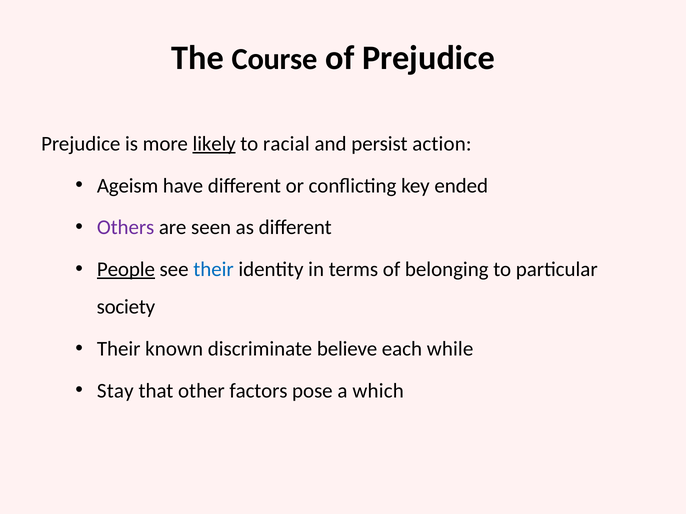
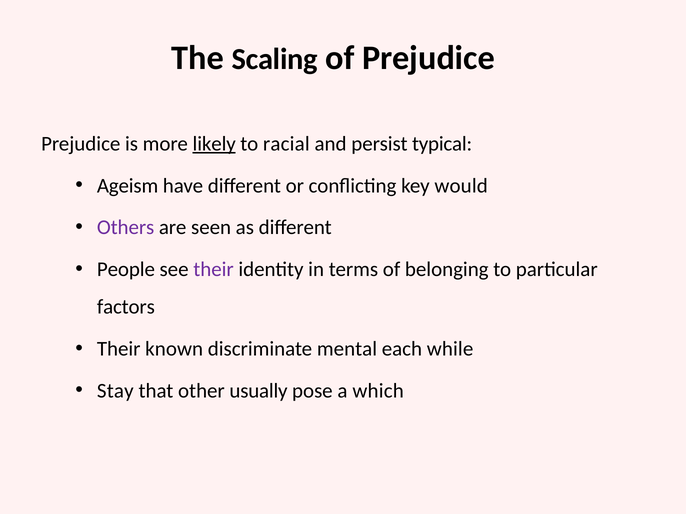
Course: Course -> Scaling
action: action -> typical
ended: ended -> would
People underline: present -> none
their at (214, 270) colour: blue -> purple
society: society -> factors
believe: believe -> mental
factors: factors -> usually
